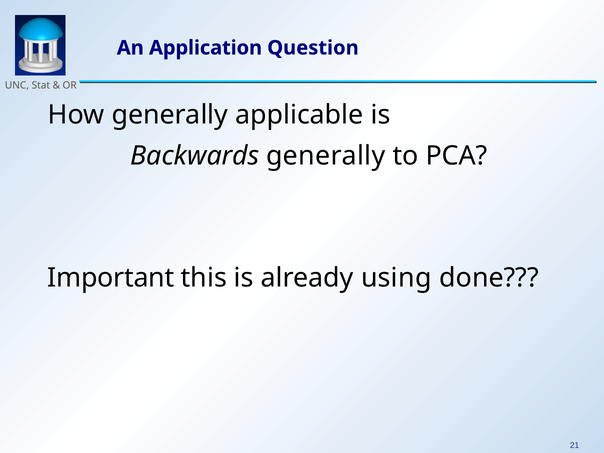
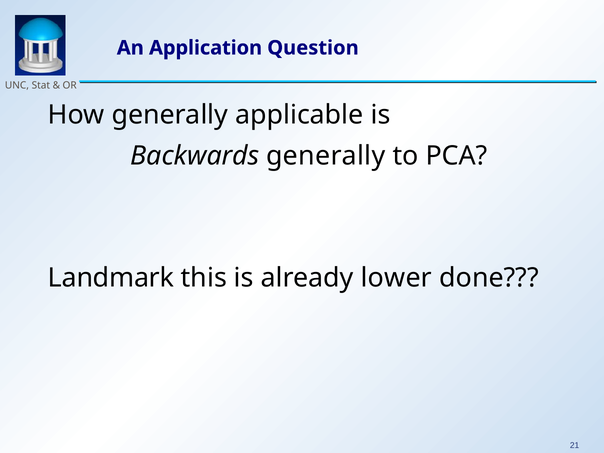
Important: Important -> Landmark
using: using -> lower
